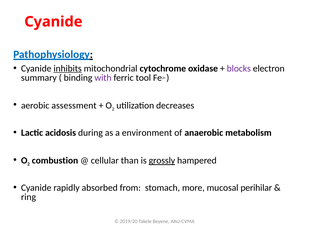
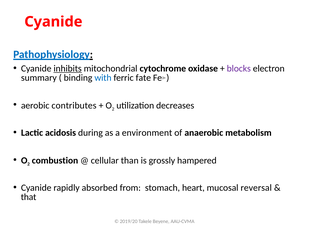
with colour: purple -> blue
tool: tool -> fate
assessment: assessment -> contributes
grossly underline: present -> none
more: more -> heart
perihilar: perihilar -> reversal
ring: ring -> that
